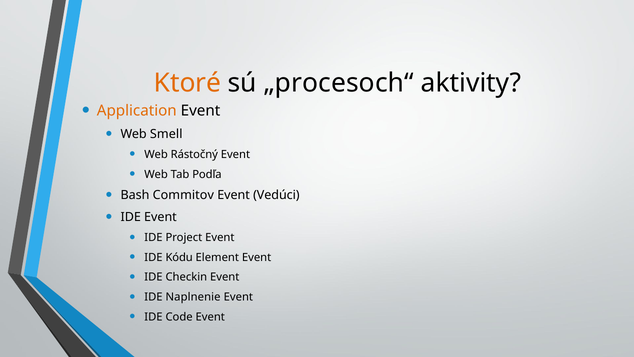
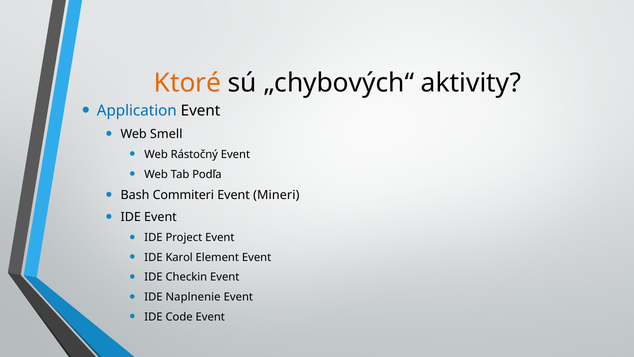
„procesoch“: „procesoch“ -> „chybových“
Application colour: orange -> blue
Commitov: Commitov -> Commiteri
Vedúci: Vedúci -> Mineri
Kódu: Kódu -> Karol
